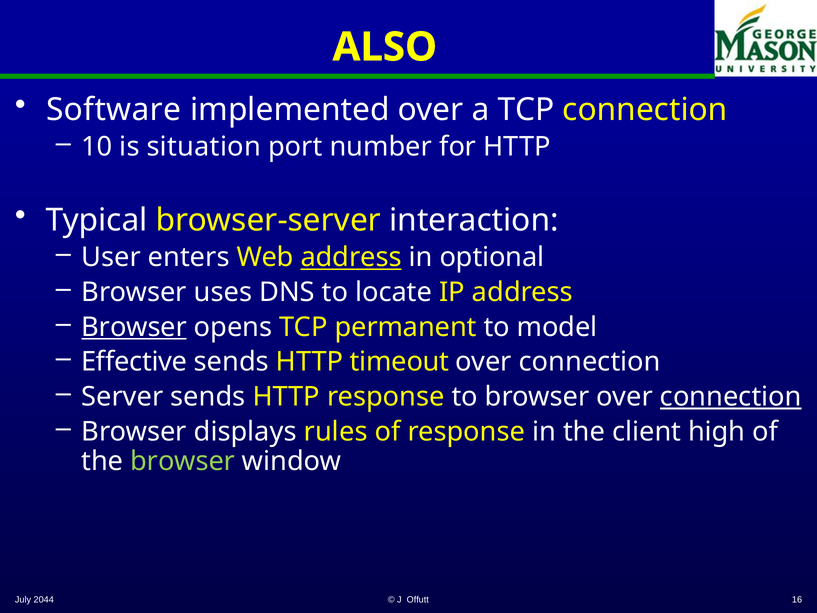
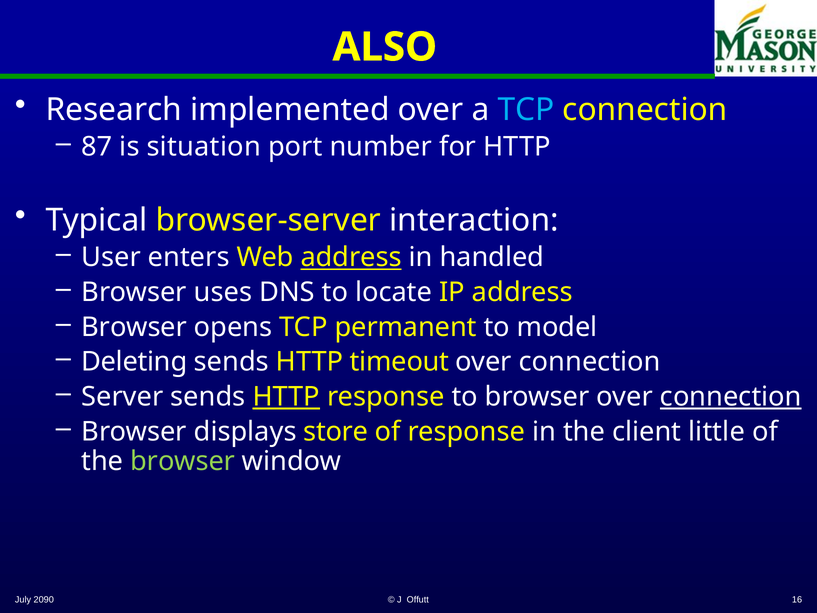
Software: Software -> Research
TCP at (526, 110) colour: white -> light blue
10: 10 -> 87
optional: optional -> handled
Browser at (134, 327) underline: present -> none
Effective: Effective -> Deleting
HTTP at (286, 397) underline: none -> present
rules: rules -> store
high: high -> little
2044: 2044 -> 2090
